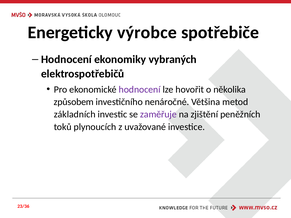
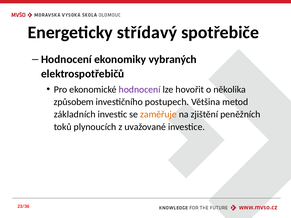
výrobce: výrobce -> střídavý
nenáročné: nenáročné -> postupech
zaměřuje colour: purple -> orange
